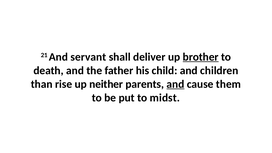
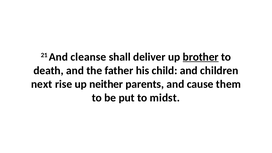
servant: servant -> cleanse
than: than -> next
and at (175, 84) underline: present -> none
